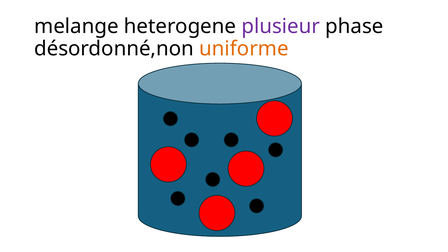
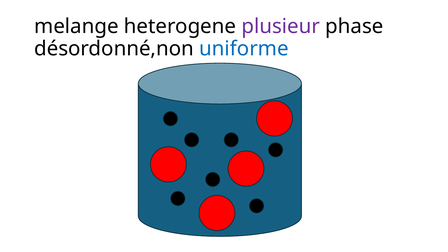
uniforme colour: orange -> blue
